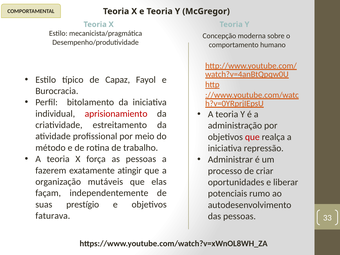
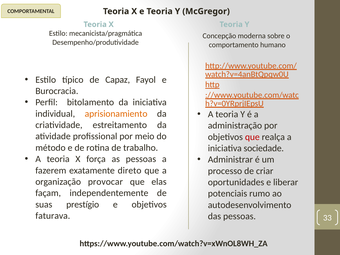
aprisionamiento colour: red -> orange
repressão: repressão -> sociedade
atingir: atingir -> direto
mutáveis: mutáveis -> provocar
